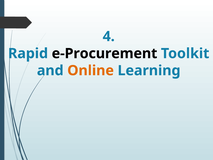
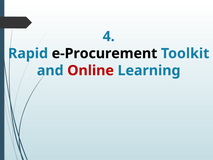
Online colour: orange -> red
